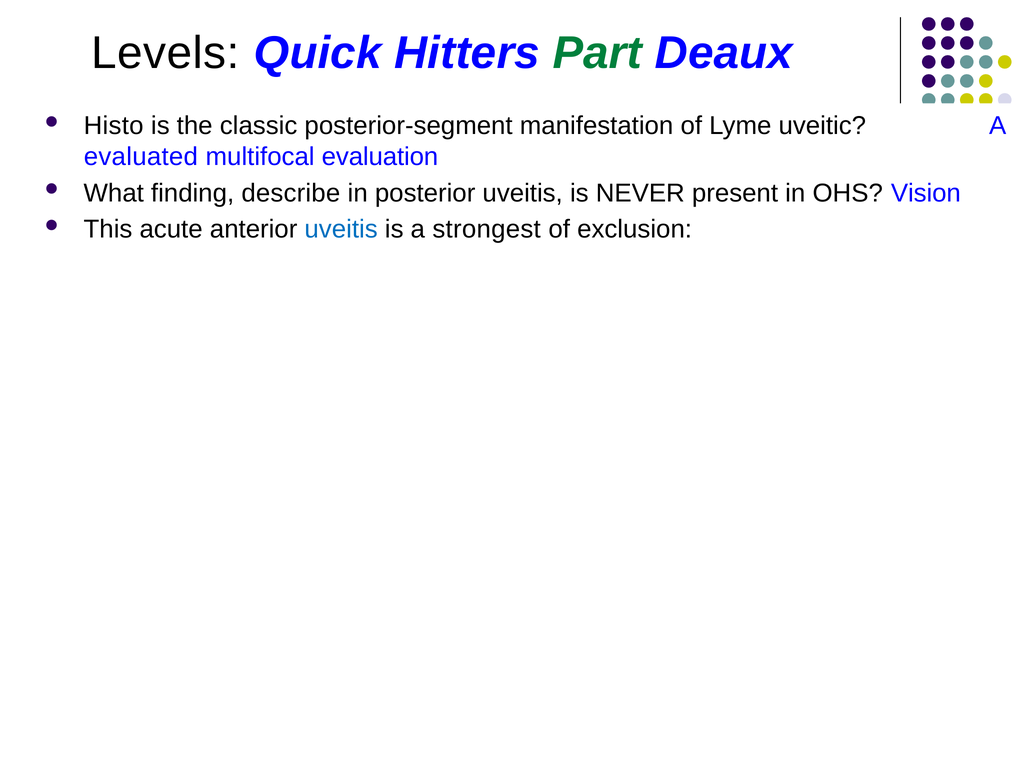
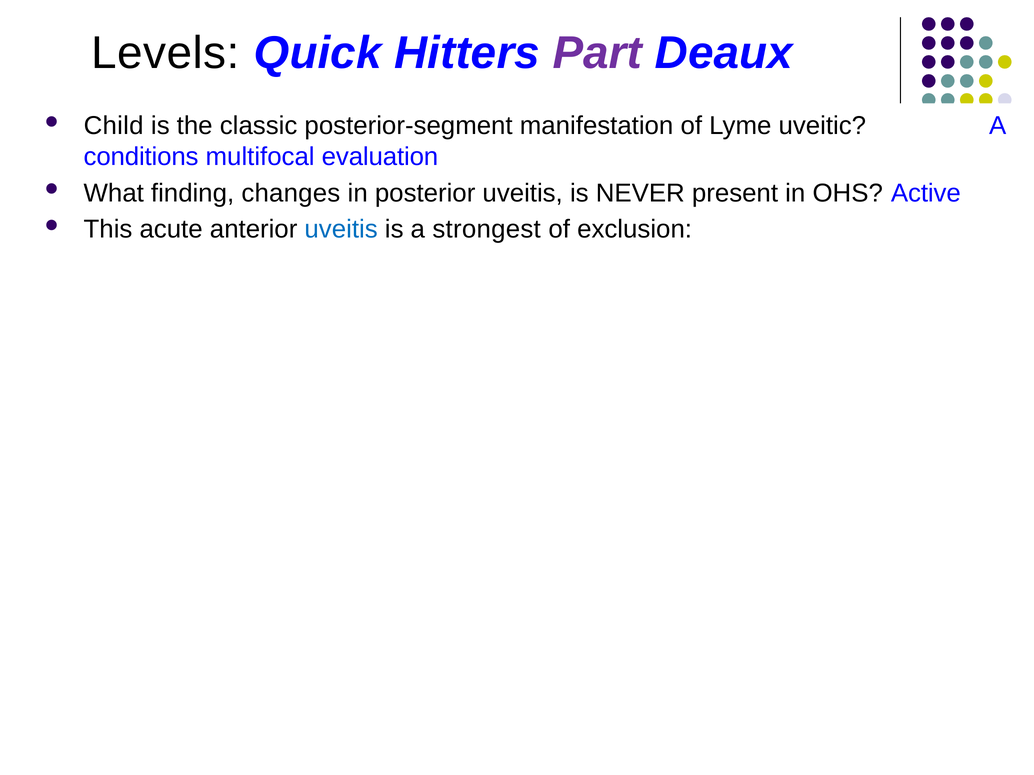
Part colour: green -> purple
Histo: Histo -> Child
evaluated: evaluated -> conditions
describe: describe -> changes
Vision: Vision -> Active
